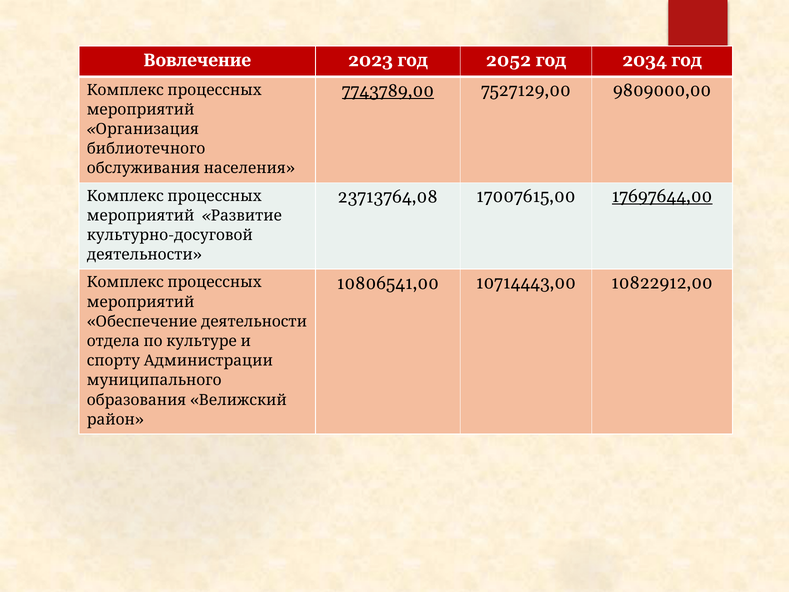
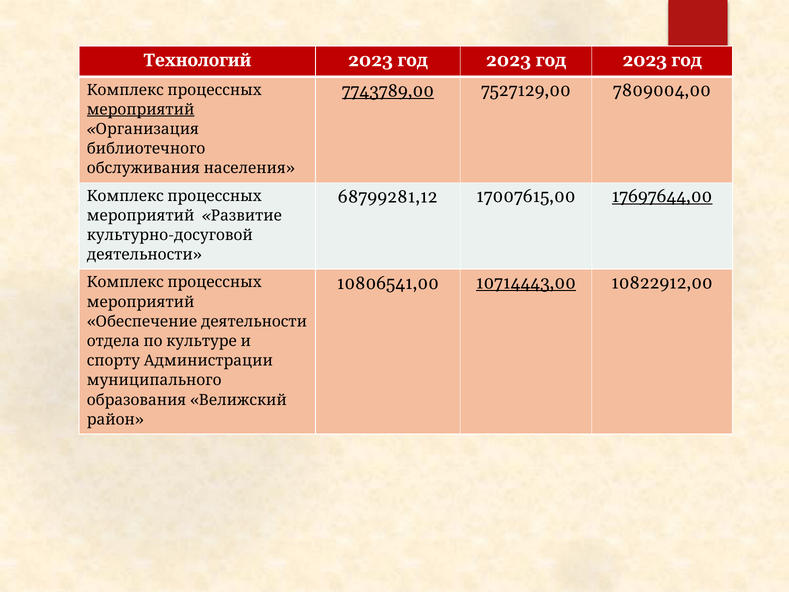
Вовлечение: Вовлечение -> Технологий
2052 at (508, 60): 2052 -> 2023
2034 at (645, 60): 2034 -> 2023
9809000,00: 9809000,00 -> 7809004,00
мероприятий at (141, 110) underline: none -> present
23713764,08: 23713764,08 -> 68799281,12
10714443,00 underline: none -> present
